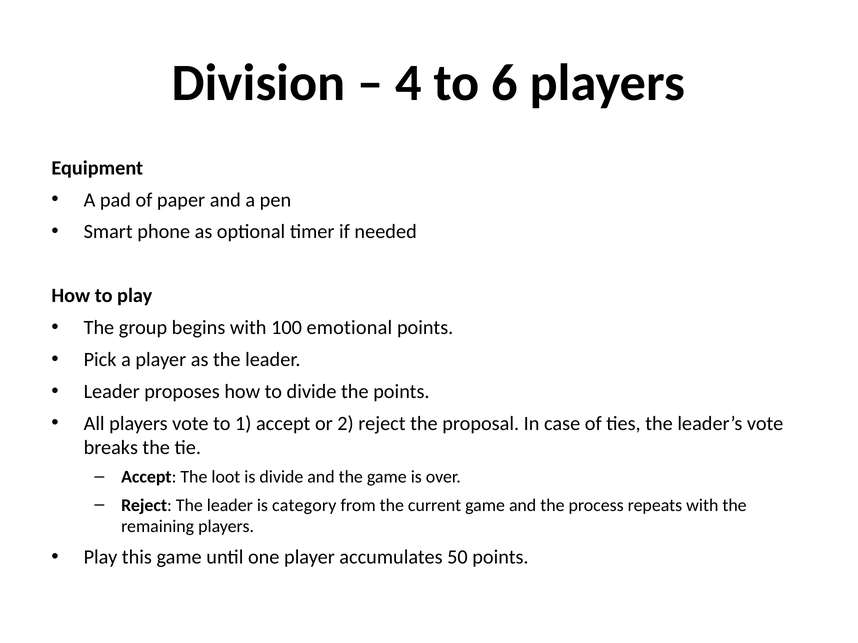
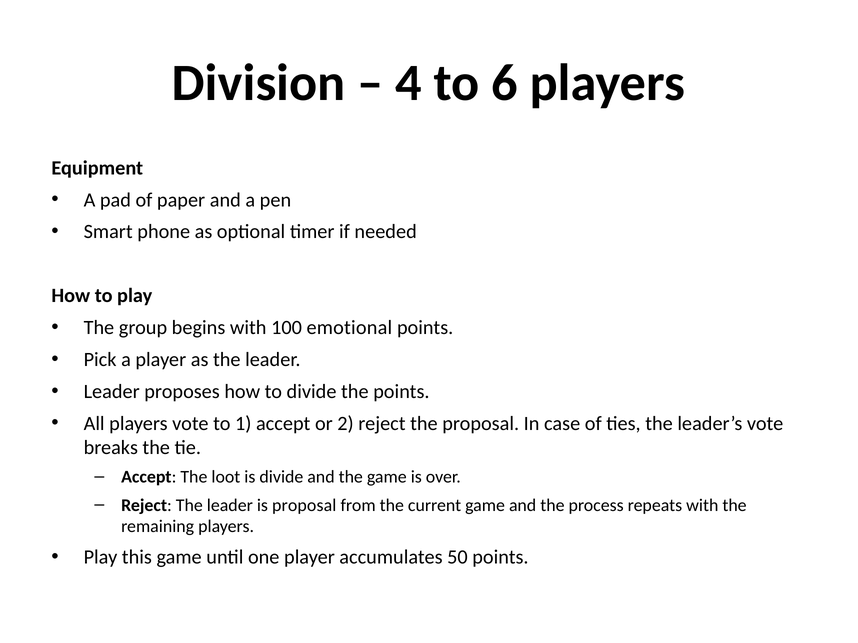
is category: category -> proposal
